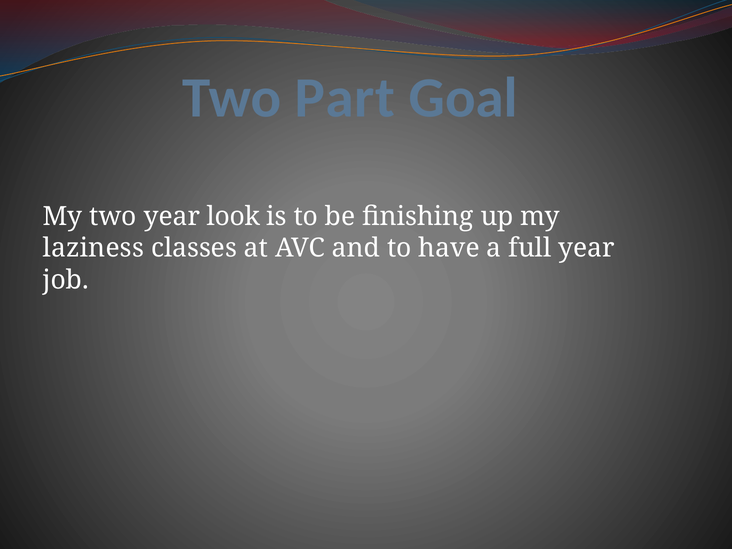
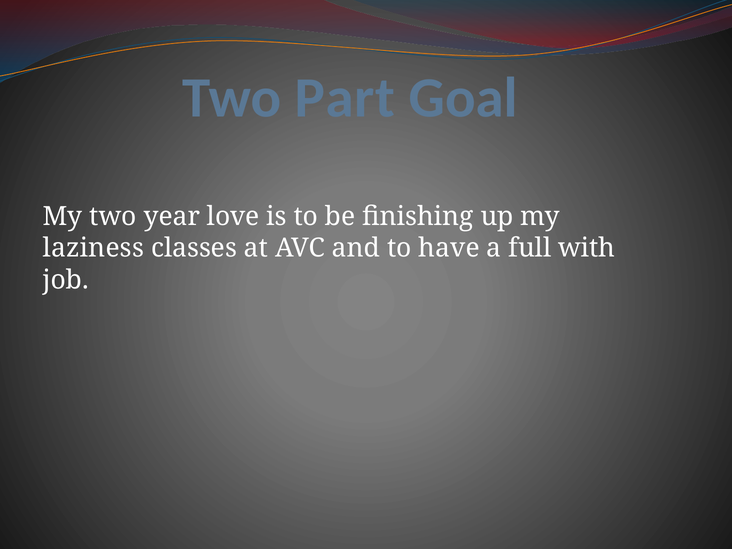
look: look -> love
full year: year -> with
